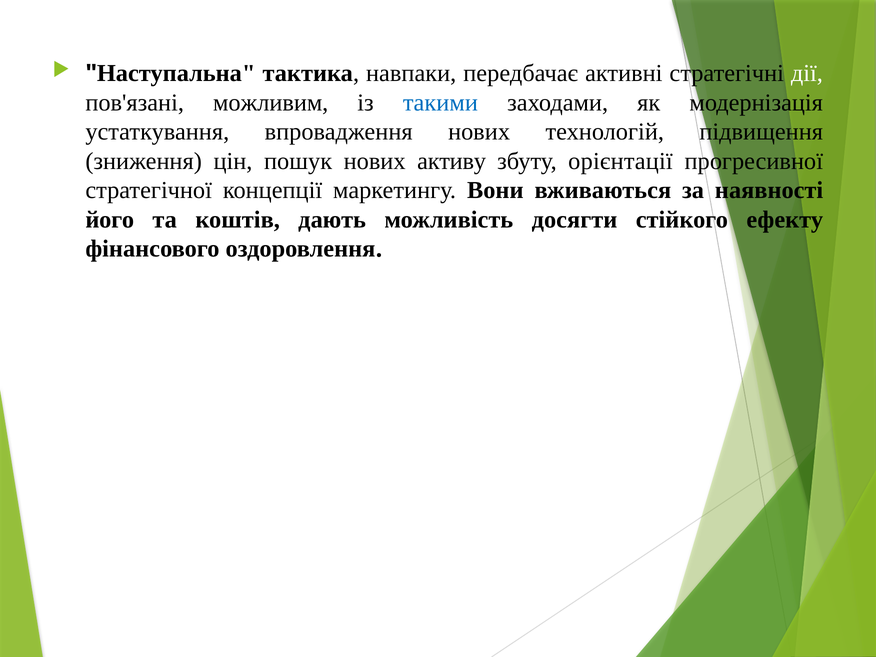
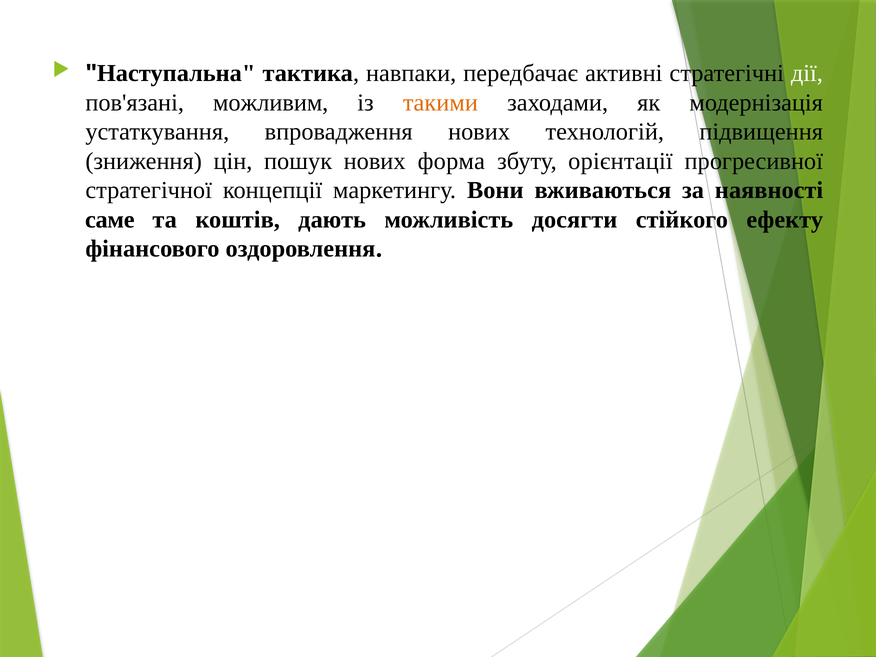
такими colour: blue -> orange
активу: активу -> форма
його: його -> саме
